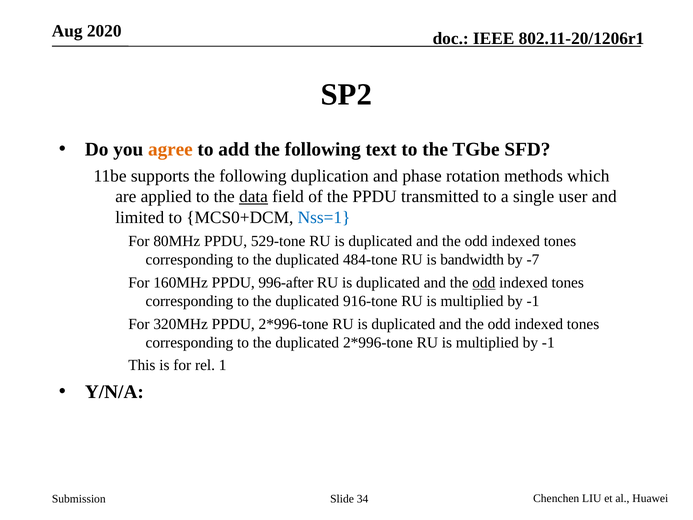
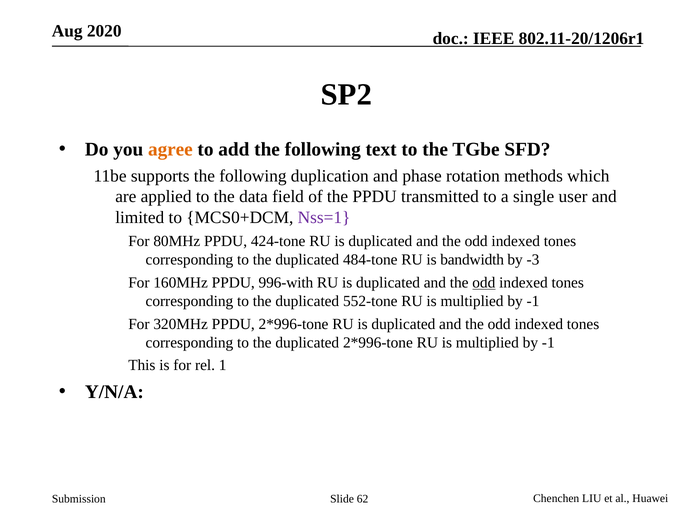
data underline: present -> none
Nss=1 colour: blue -> purple
529-tone: 529-tone -> 424-tone
-7: -7 -> -3
996-after: 996-after -> 996-with
916-tone: 916-tone -> 552-tone
34: 34 -> 62
